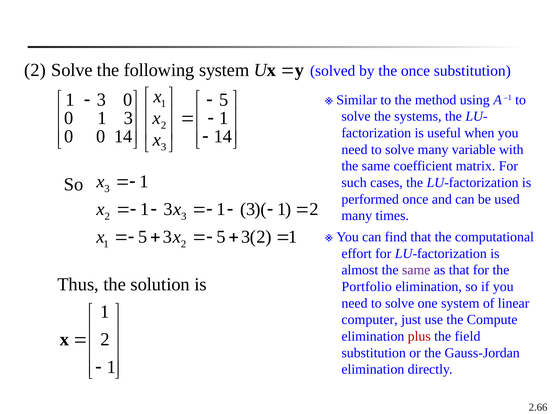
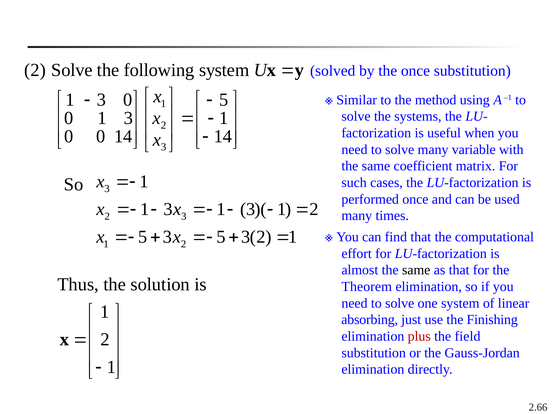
same at (416, 271) colour: purple -> black
Portfolio: Portfolio -> Theorem
computer: computer -> absorbing
Compute: Compute -> Finishing
